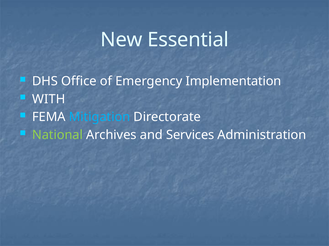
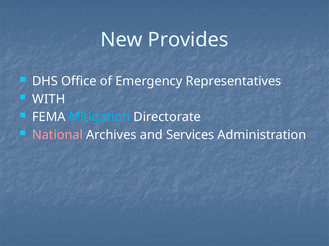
Essential: Essential -> Provides
Implementation: Implementation -> Representatives
National colour: light green -> pink
